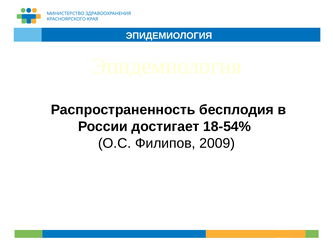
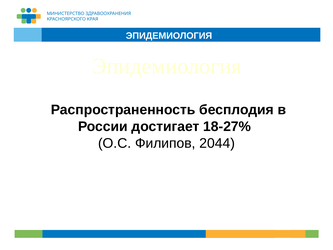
18-54%: 18-54% -> 18-27%
2009: 2009 -> 2044
